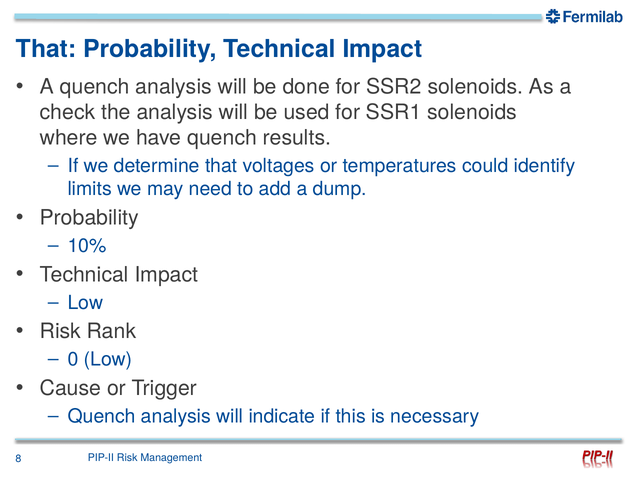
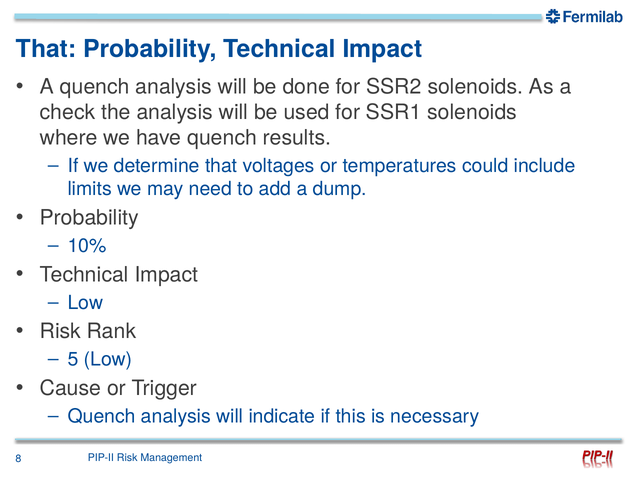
identify: identify -> include
0: 0 -> 5
